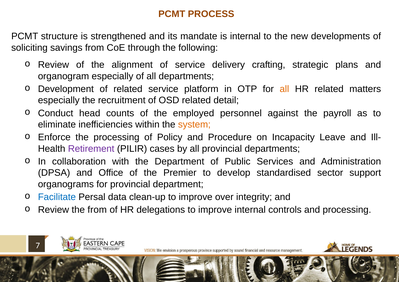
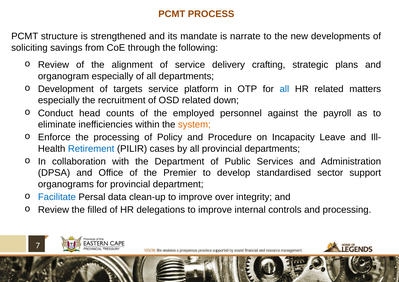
is internal: internal -> narrate
of related: related -> targets
all at (284, 89) colour: orange -> blue
detail: detail -> down
Retirement colour: purple -> blue
the from: from -> filled
